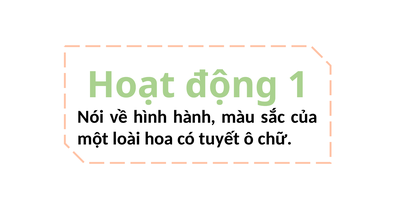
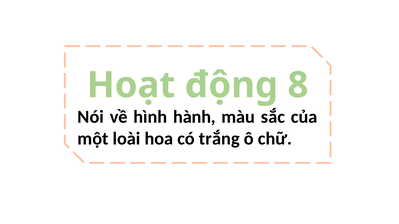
1: 1 -> 8
tuyết: tuyết -> trắng
